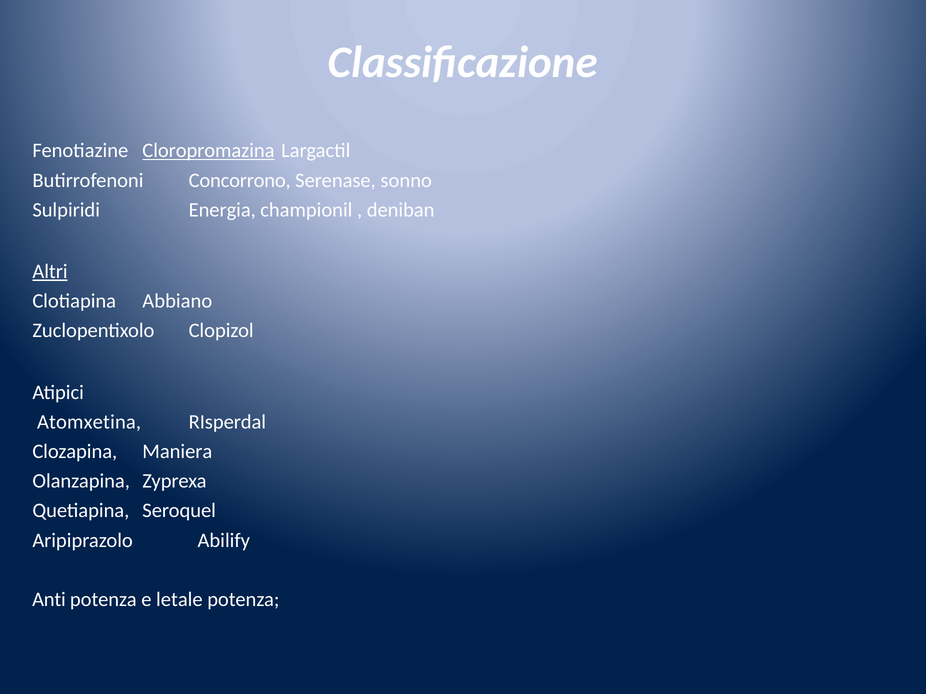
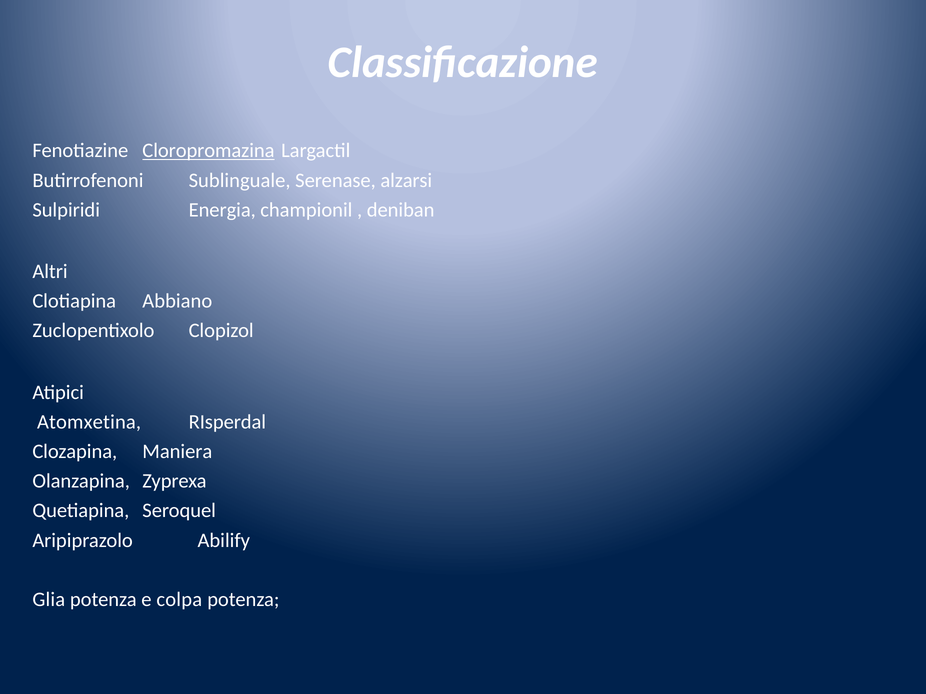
Concorrono: Concorrono -> Sublinguale
sonno: sonno -> alzarsi
Altri underline: present -> none
Anti: Anti -> Glia
letale: letale -> colpa
